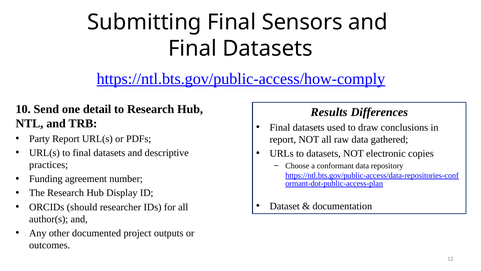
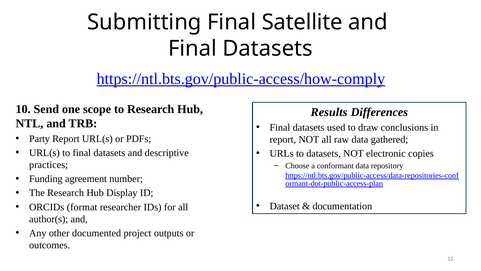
Sensors: Sensors -> Satellite
detail: detail -> scope
should: should -> format
